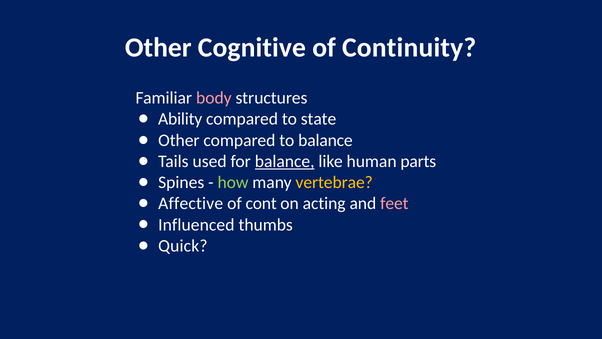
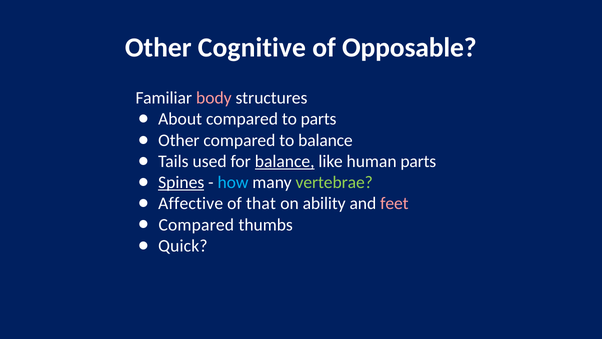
Continuity: Continuity -> Opposable
Ability: Ability -> About
to state: state -> parts
Spines underline: none -> present
how colour: light green -> light blue
vertebrae colour: yellow -> light green
cont: cont -> that
acting: acting -> ability
Influenced at (196, 224): Influenced -> Compared
